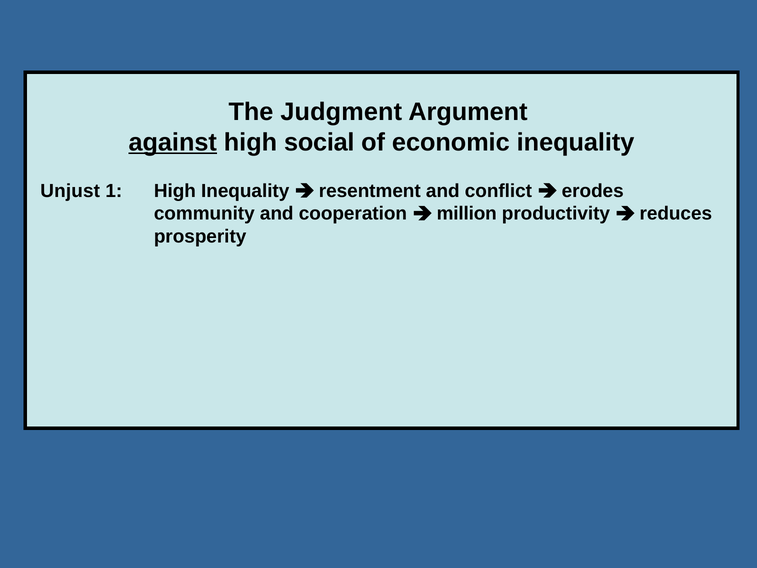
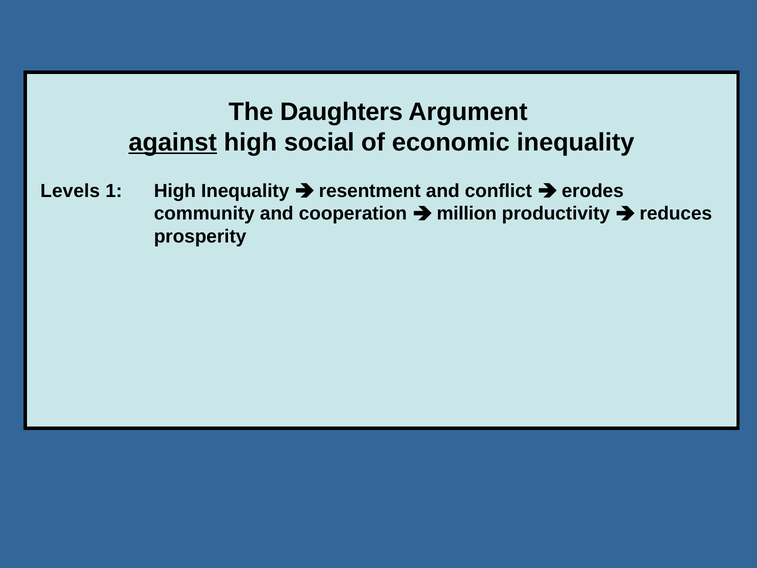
Judgment: Judgment -> Daughters
Unjust: Unjust -> Levels
